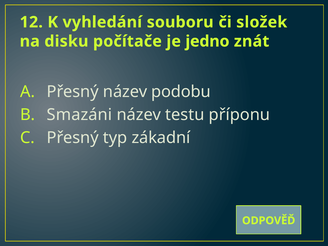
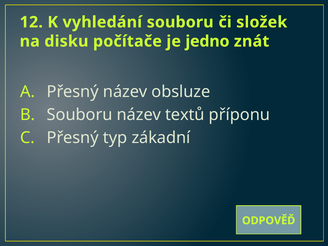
podobu: podobu -> obsluze
Smazáni at (79, 115): Smazáni -> Souboru
testu: testu -> textů
